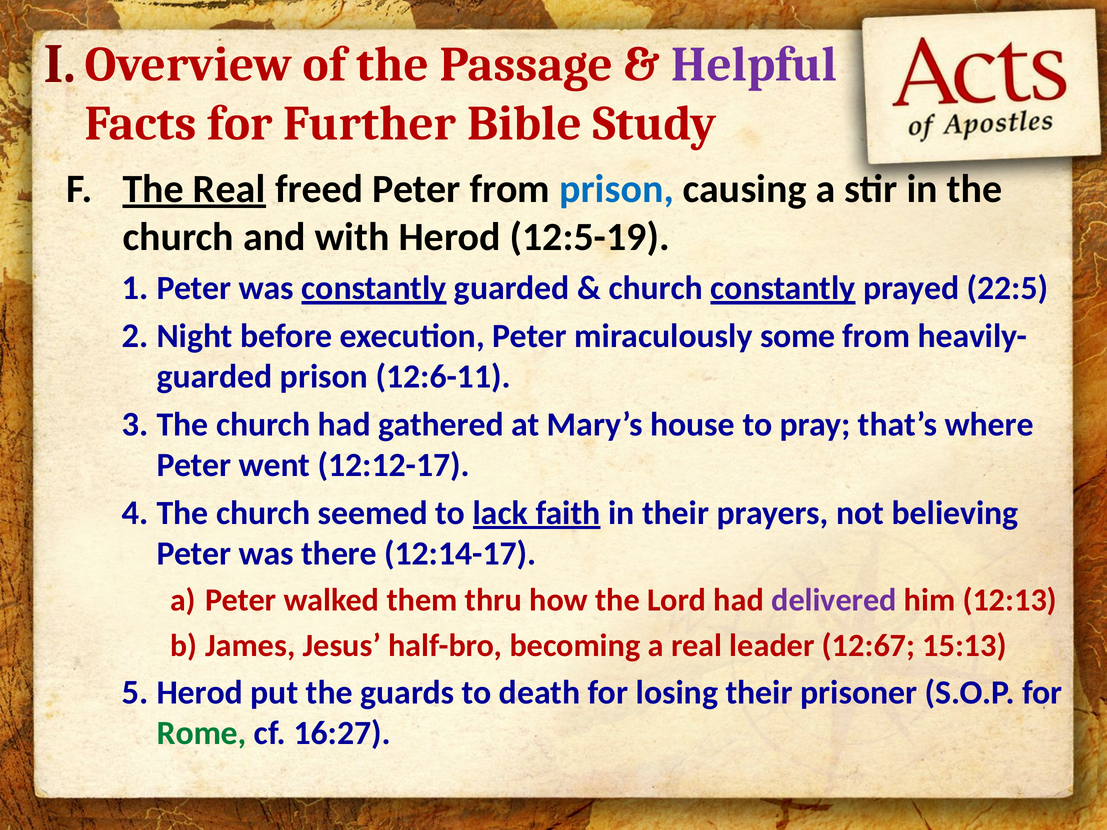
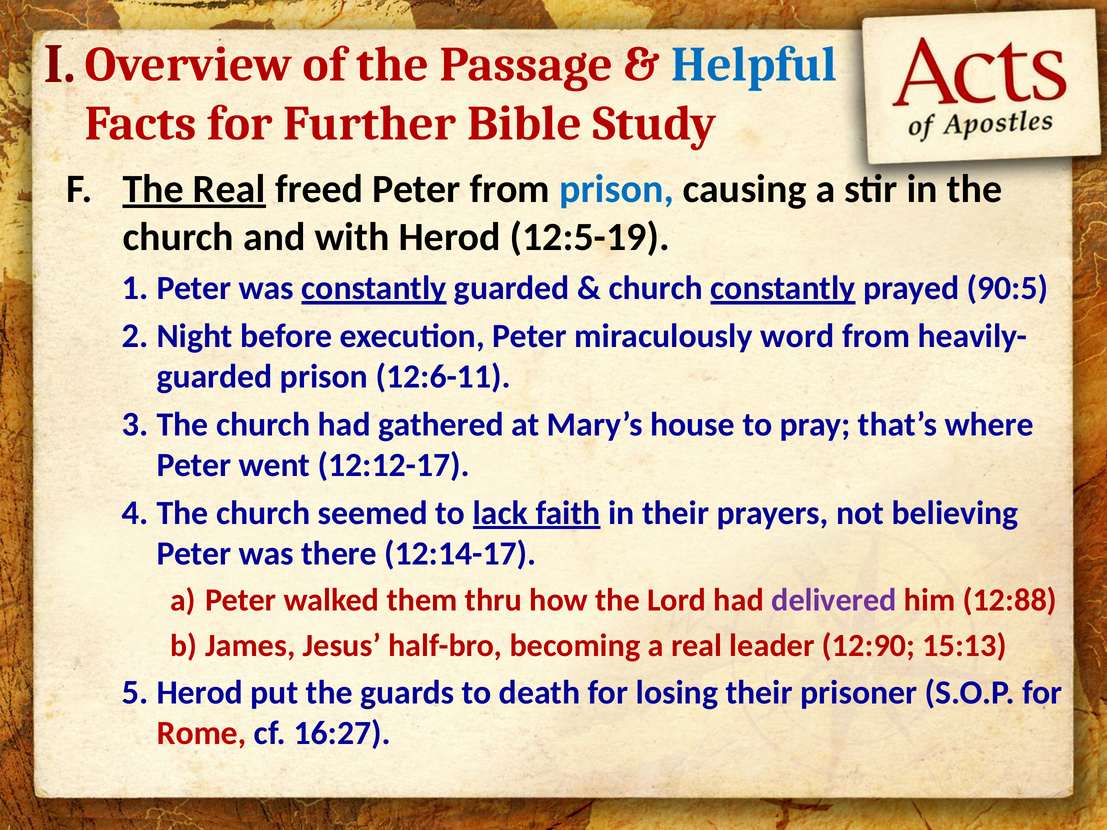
Helpful colour: purple -> blue
22:5: 22:5 -> 90:5
some: some -> word
12:13: 12:13 -> 12:88
12:67: 12:67 -> 12:90
Rome colour: green -> red
